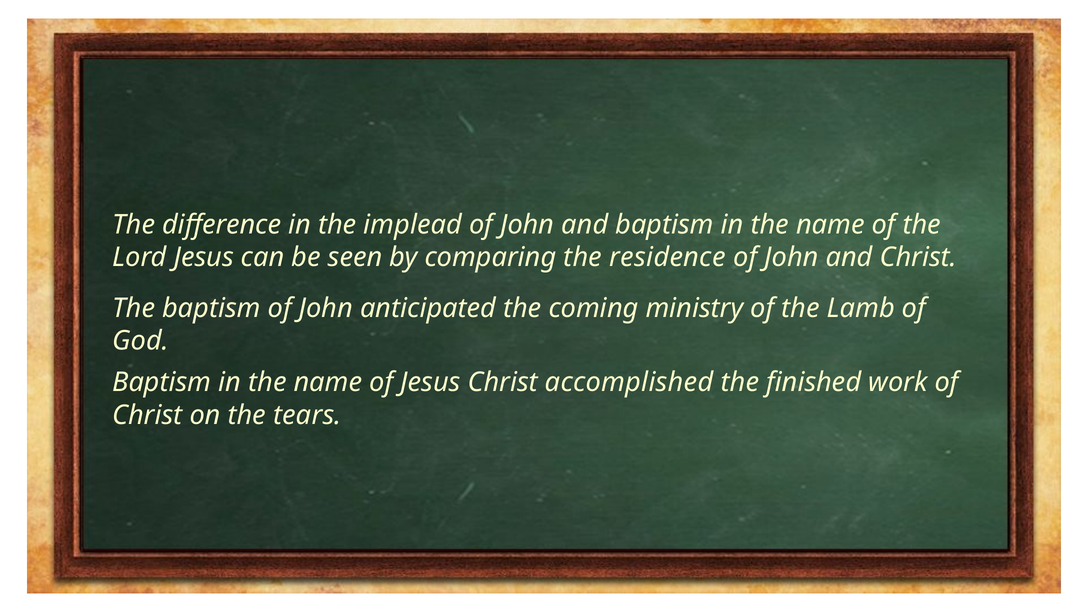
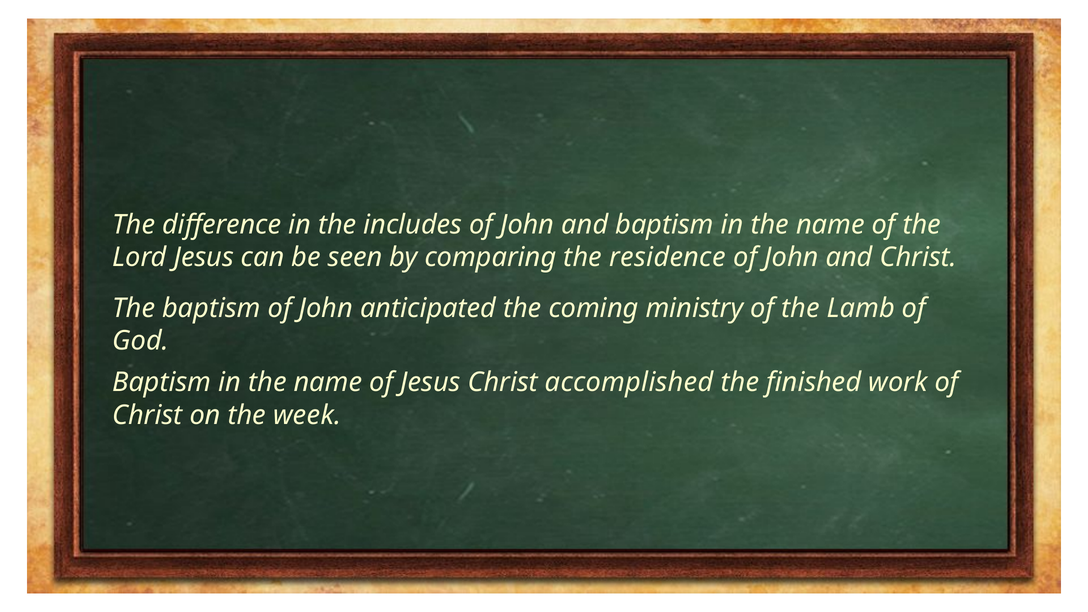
implead: implead -> includes
tears: tears -> week
